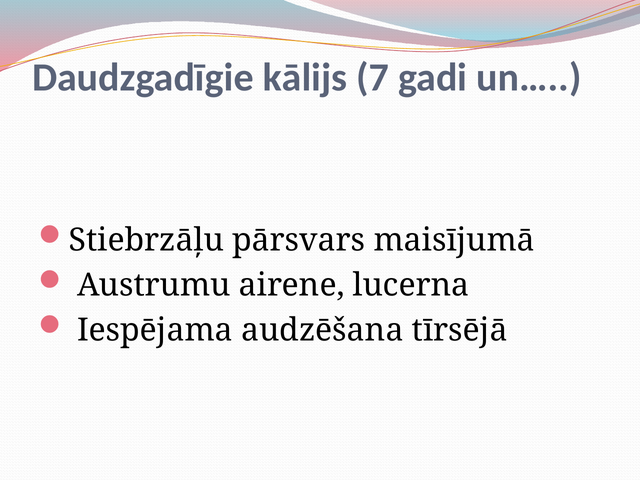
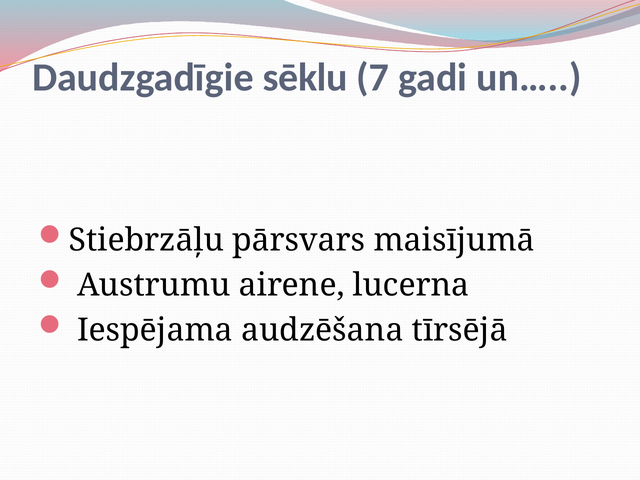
kālijs: kālijs -> sēklu
